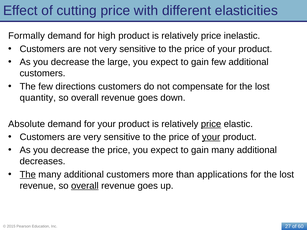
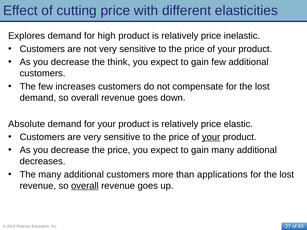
Formally: Formally -> Explores
large: large -> think
directions: directions -> increases
quantity at (38, 98): quantity -> demand
price at (211, 124) underline: present -> none
The at (28, 175) underline: present -> none
